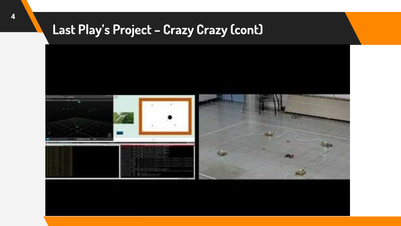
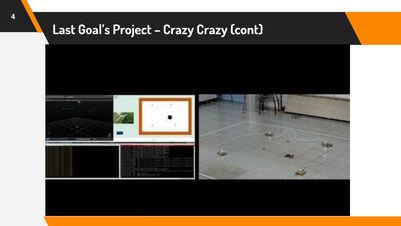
Play’s: Play’s -> Goal’s
